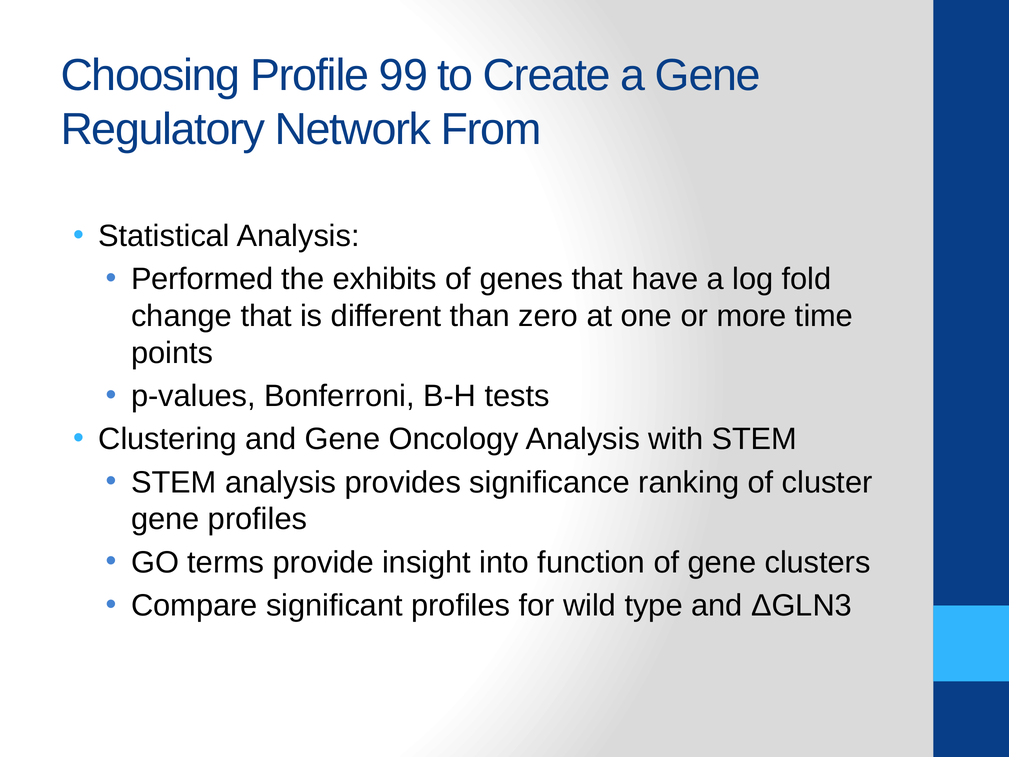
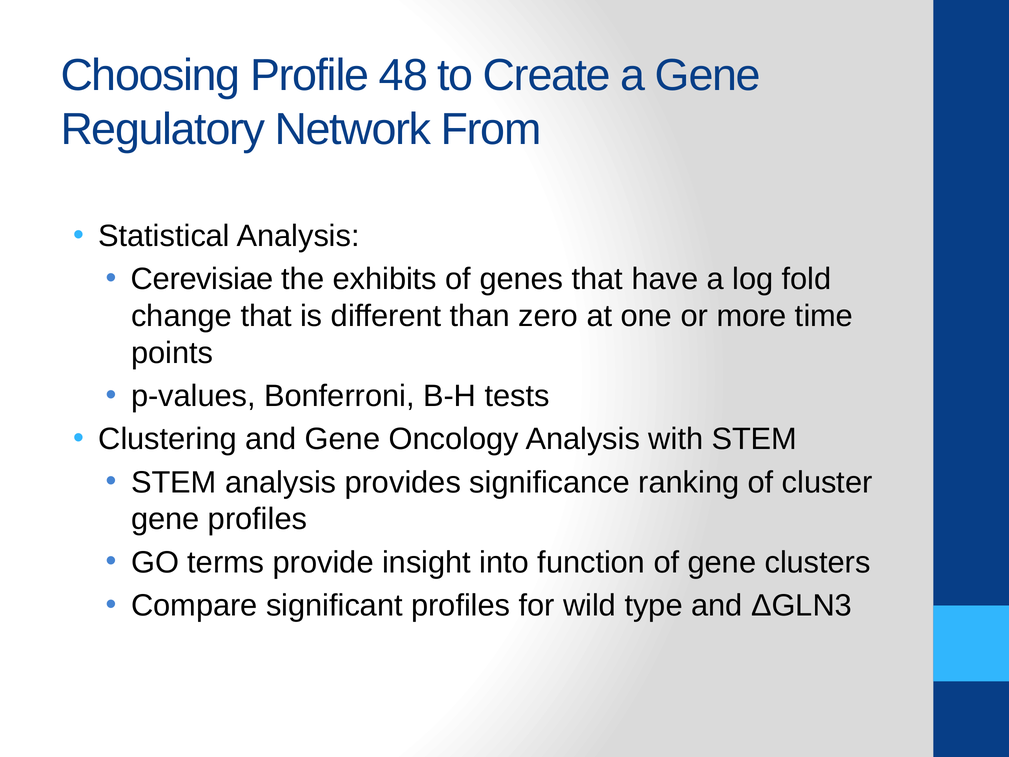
99: 99 -> 48
Performed: Performed -> Cerevisiae
